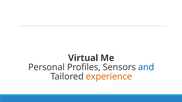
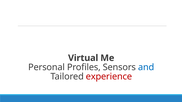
experience colour: orange -> red
